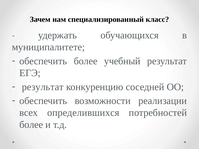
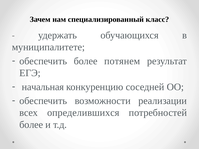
учебный: учебный -> потянем
результат at (43, 87): результат -> начальная
